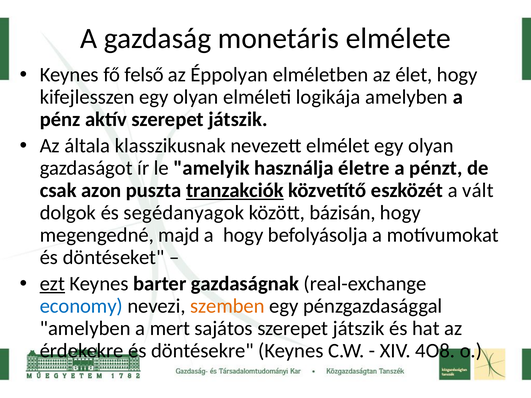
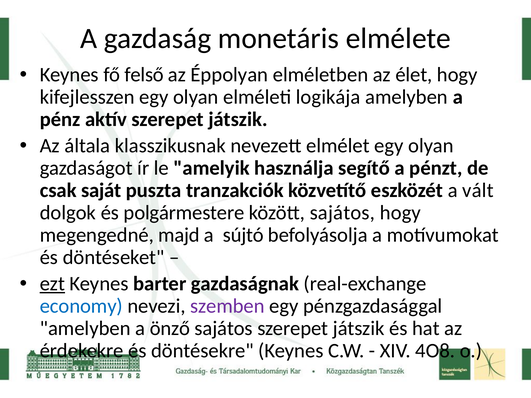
életre: életre -> segítő
azon: azon -> saját
tranzakciók underline: present -> none
segédanyagok: segédanyagok -> polgármestere
között bázisán: bázisán -> sajátos
a hogy: hogy -> sújtó
szemben colour: orange -> purple
mert: mert -> önző
